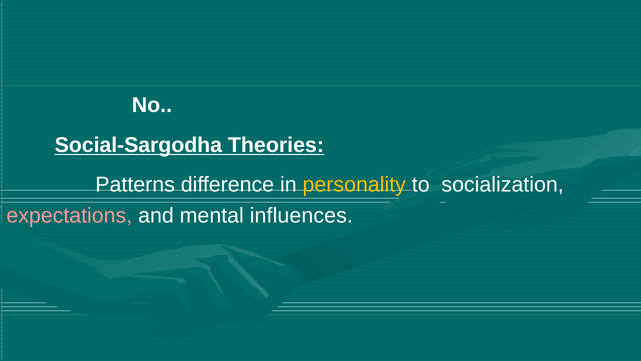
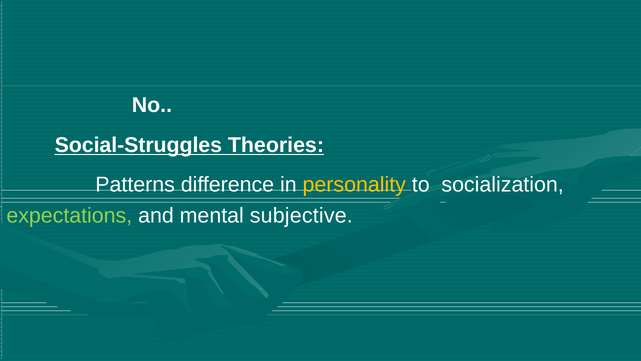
Social-Sargodha: Social-Sargodha -> Social-Struggles
expectations colour: pink -> light green
influences: influences -> subjective
